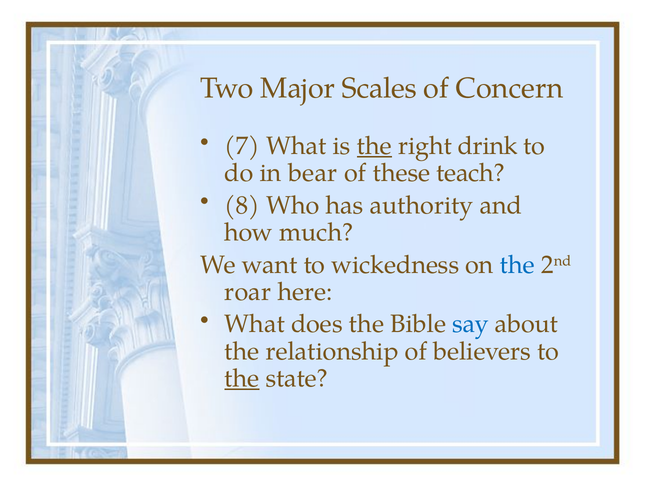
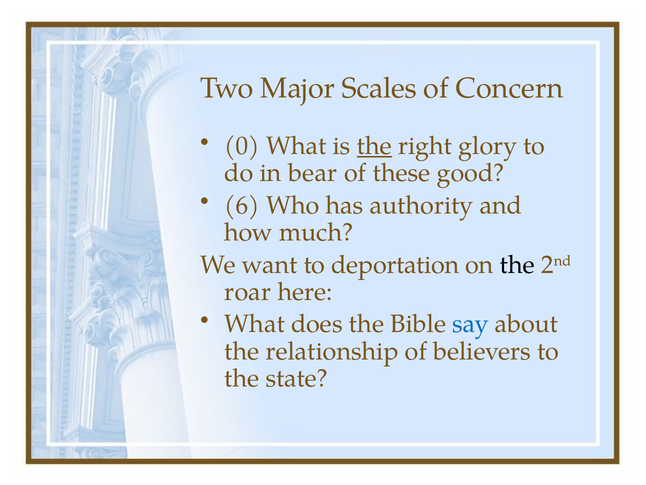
7: 7 -> 0
drink: drink -> glory
teach: teach -> good
8: 8 -> 6
wickedness: wickedness -> deportation
the at (517, 264) colour: blue -> black
the at (242, 378) underline: present -> none
